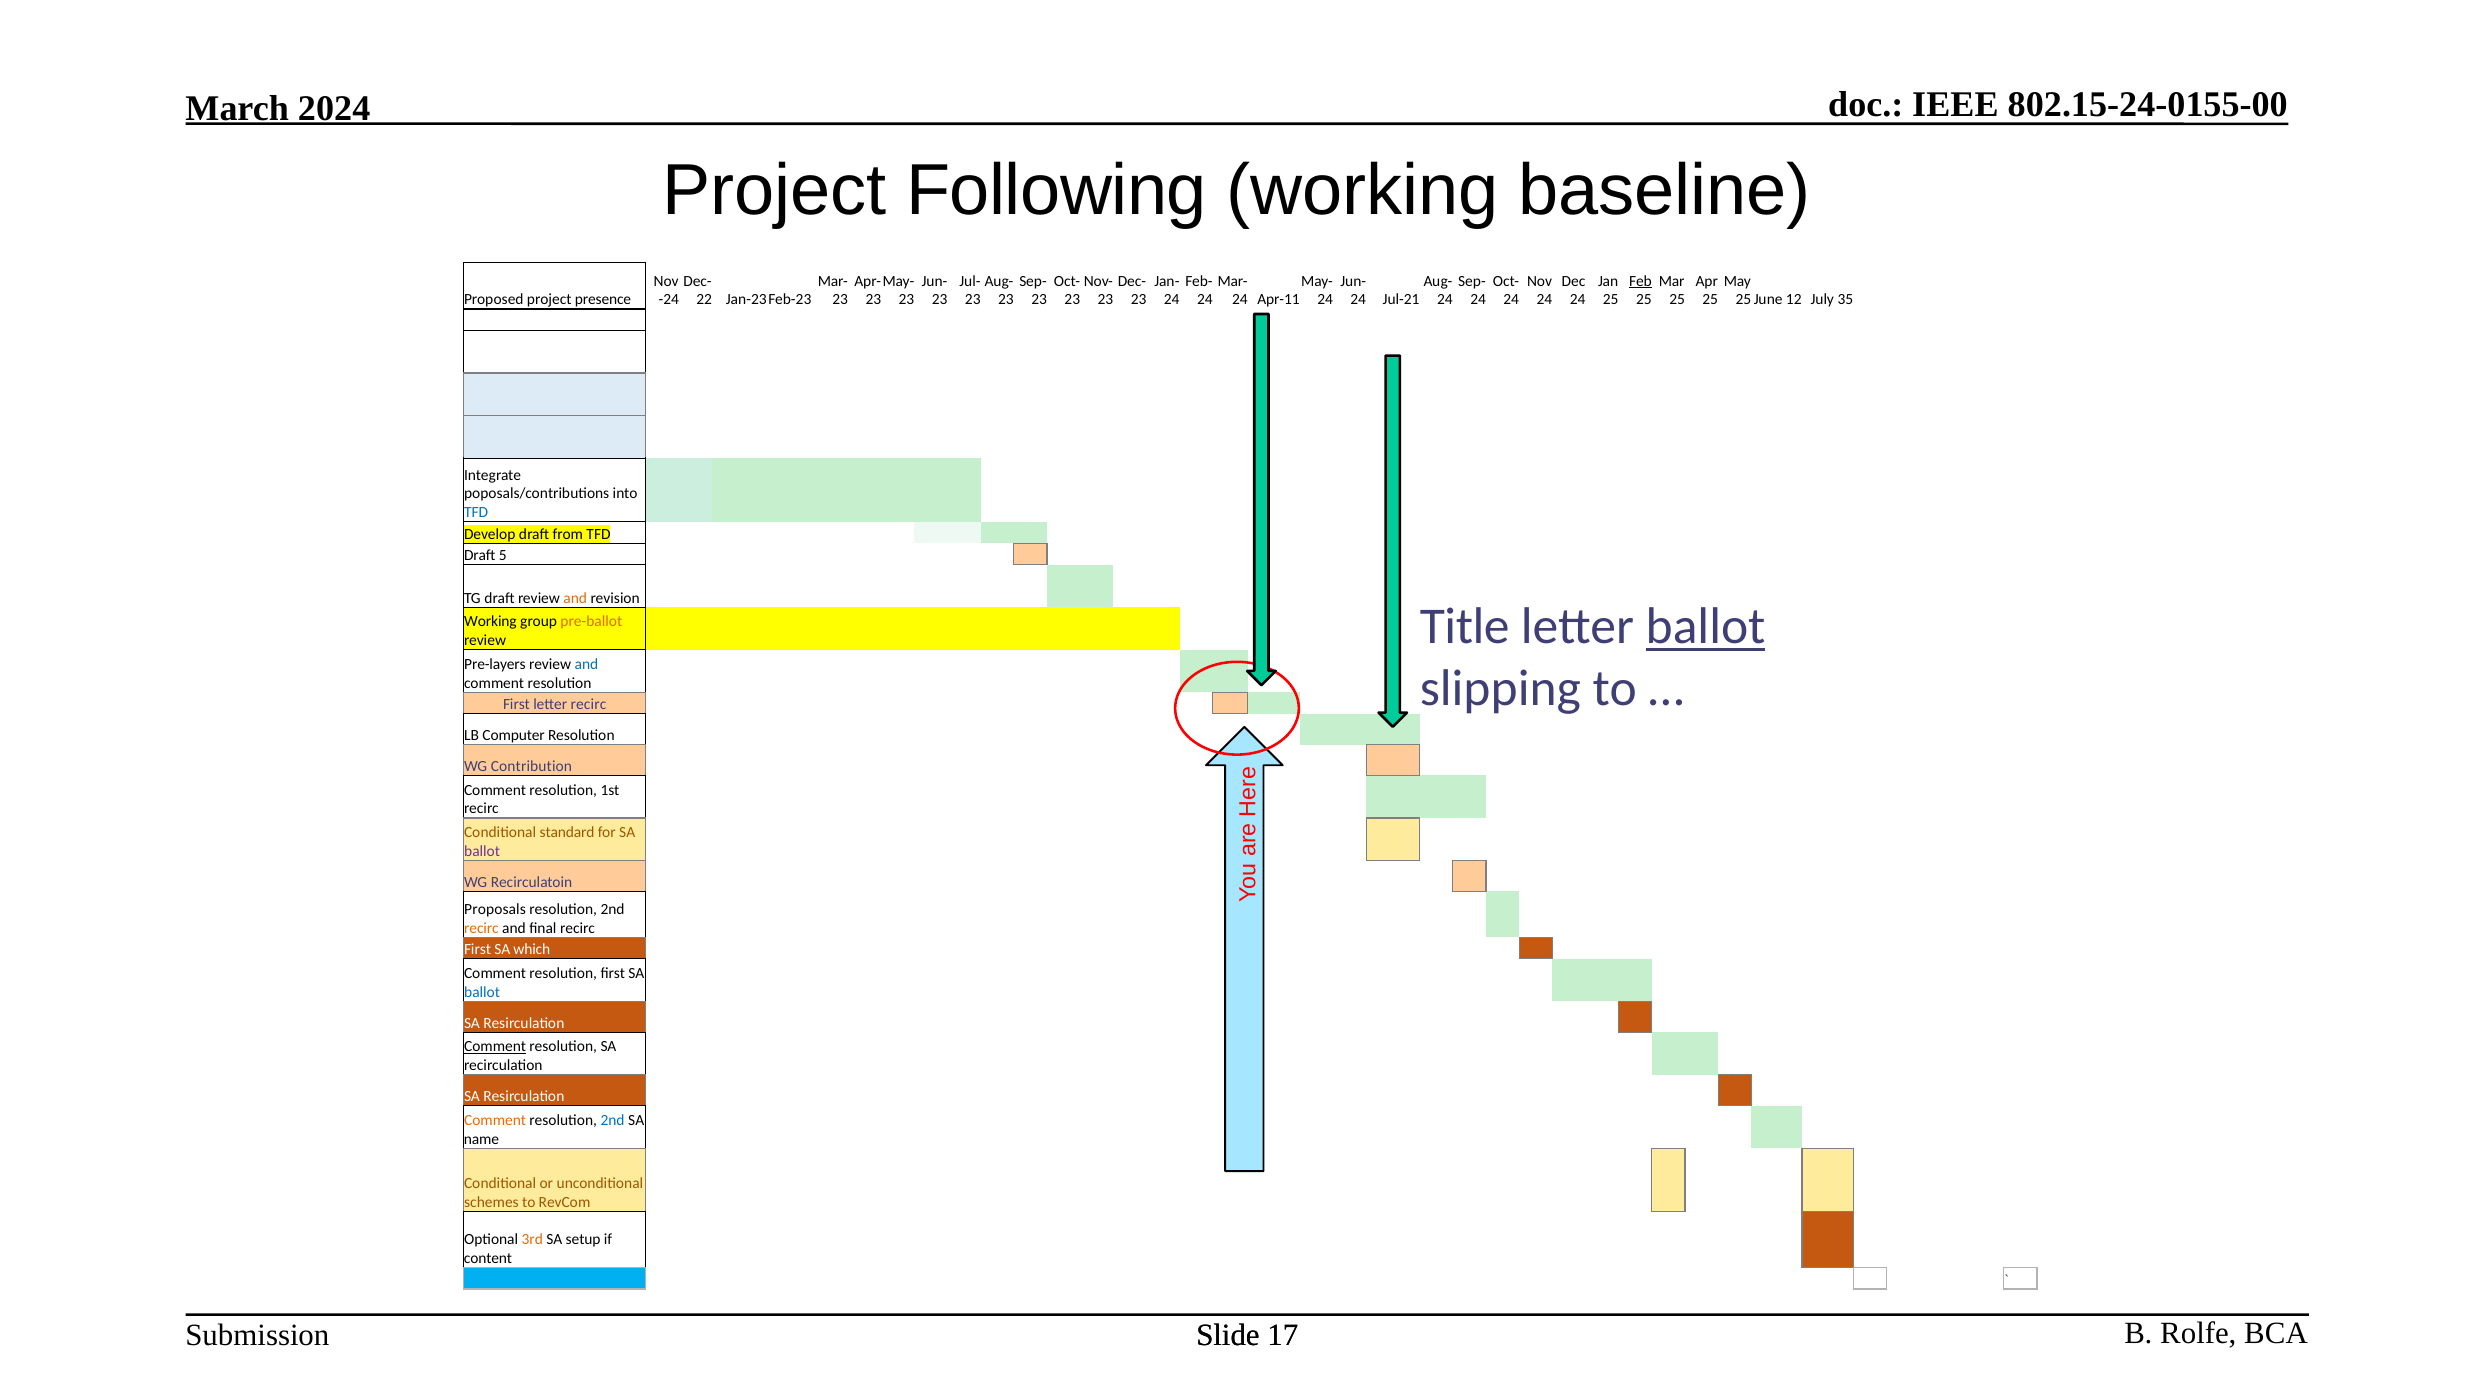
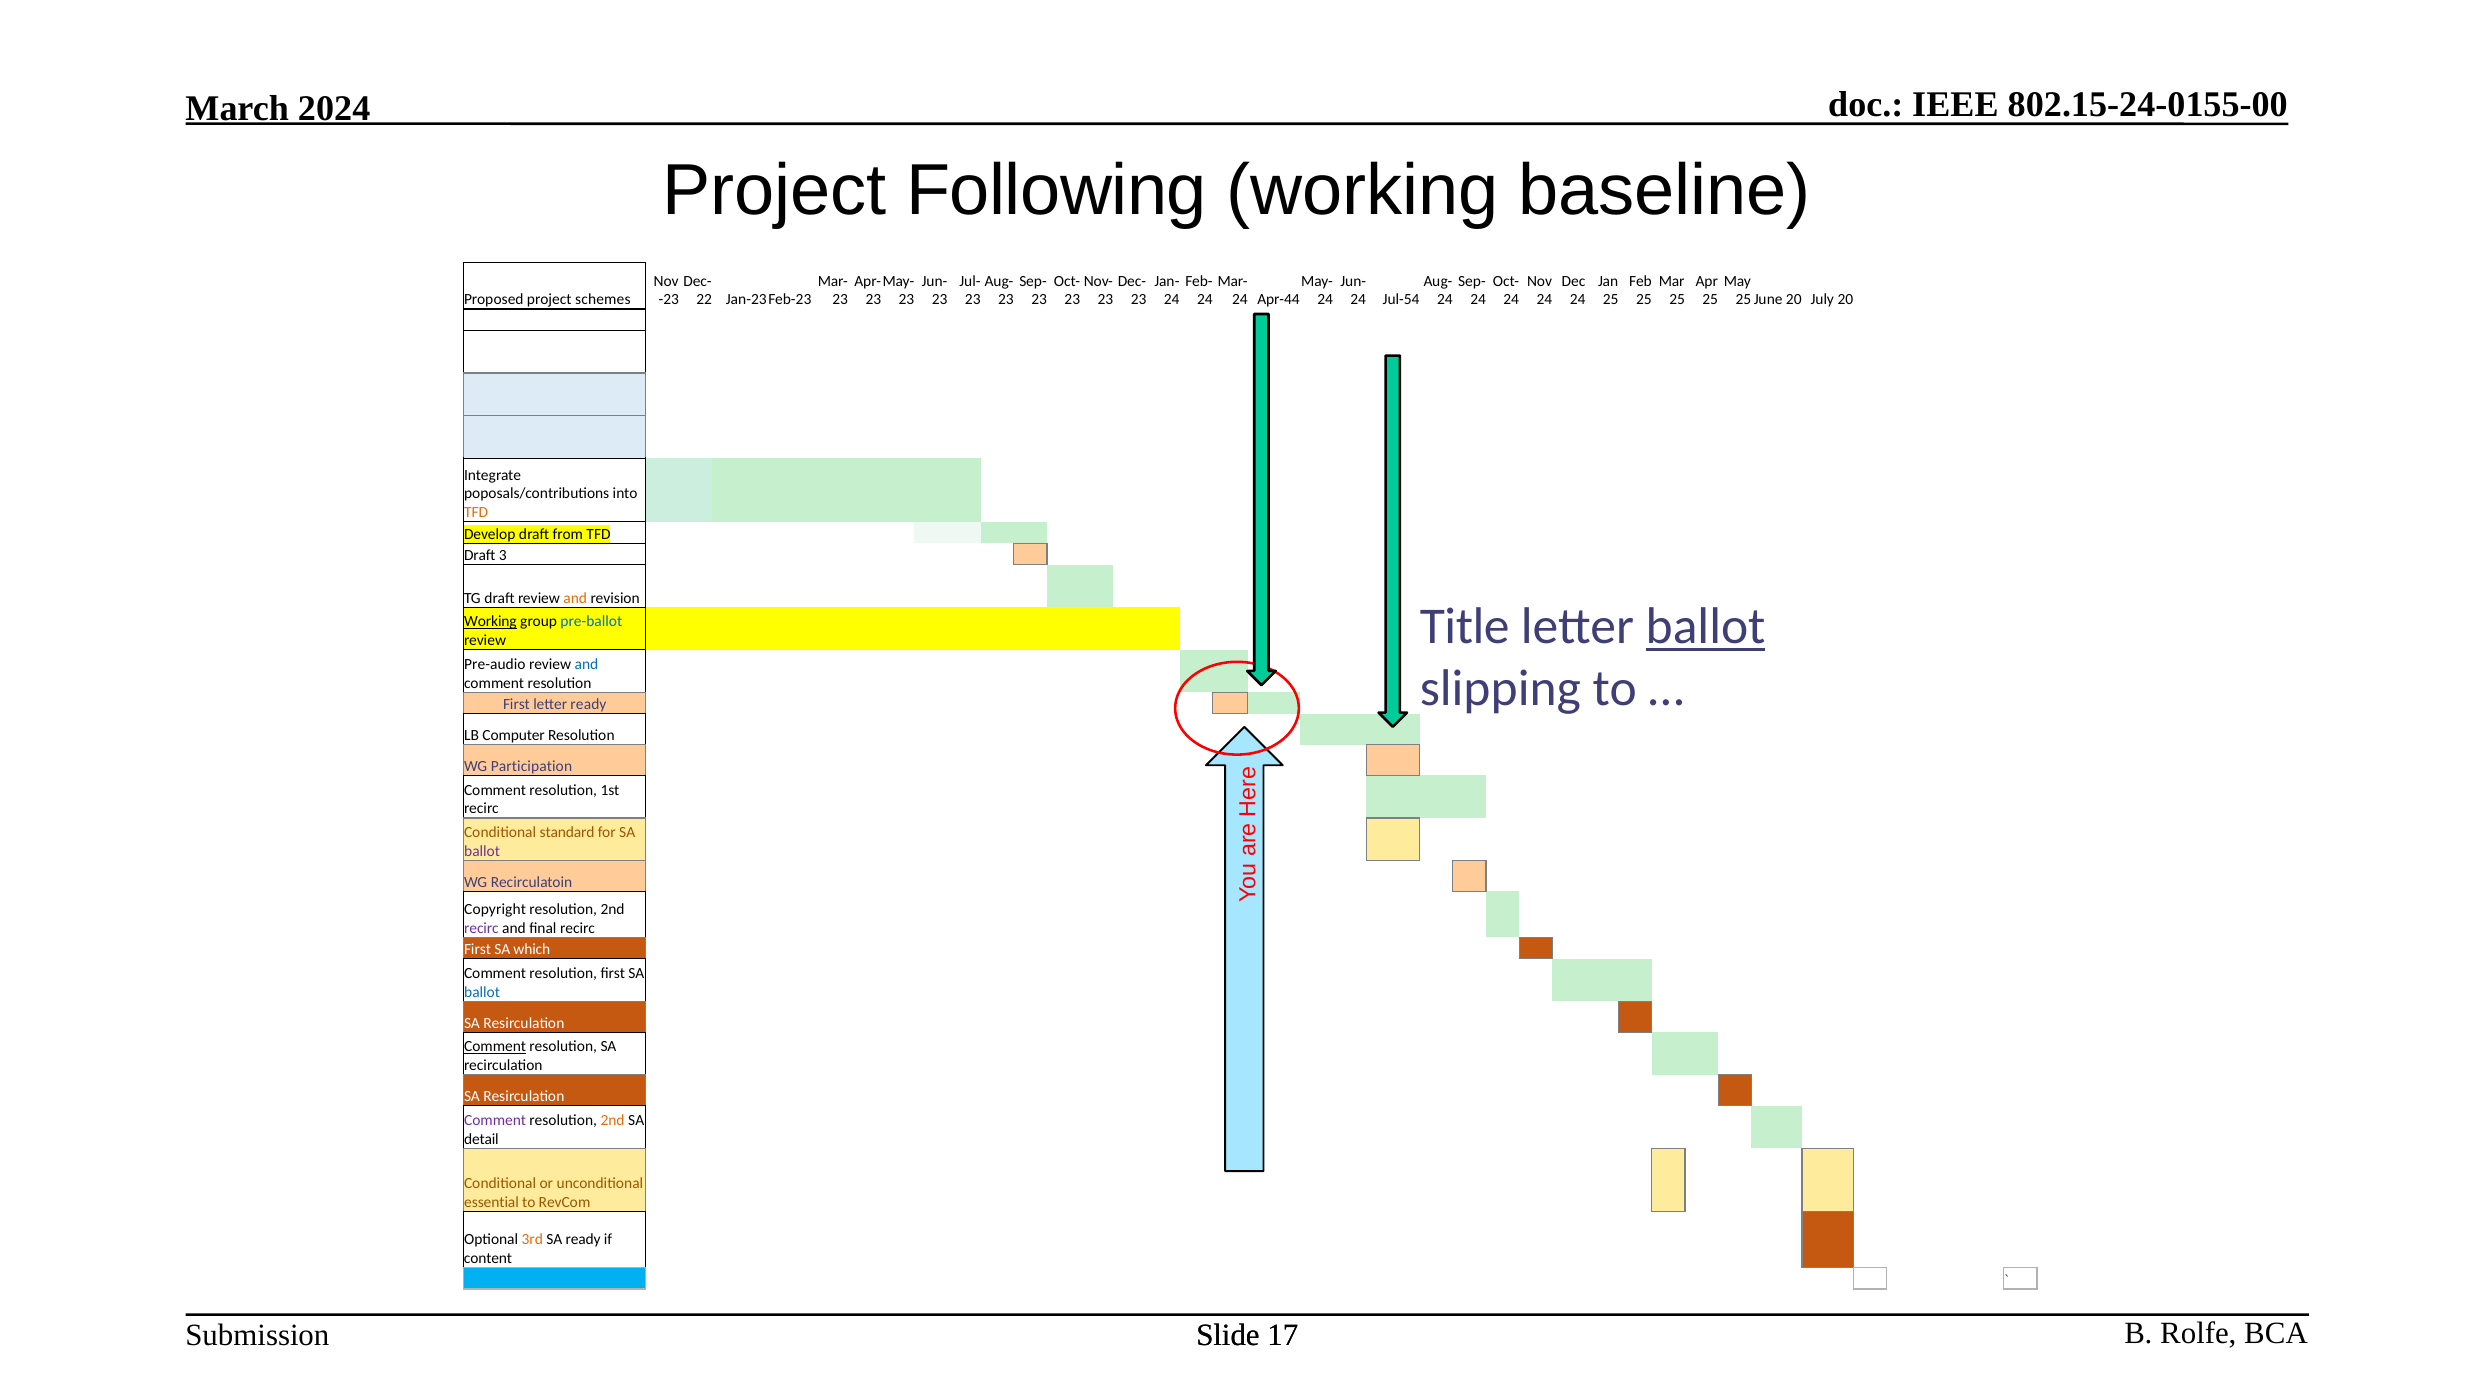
Feb underline: present -> none
presence: presence -> schemes
-24: -24 -> -23
Apr-11: Apr-11 -> Apr-44
Jul-21: Jul-21 -> Jul-54
12 at (1794, 300): 12 -> 20
July 35: 35 -> 20
TFD at (476, 512) colour: blue -> orange
5: 5 -> 3
Working at (490, 622) underline: none -> present
pre-ballot colour: orange -> blue
Pre-layers: Pre-layers -> Pre-audio
letter recirc: recirc -> ready
Contribution: Contribution -> Participation
Proposals: Proposals -> Copyright
recirc at (481, 928) colour: orange -> purple
Comment at (495, 1120) colour: orange -> purple
2nd at (613, 1120) colour: blue -> orange
name: name -> detail
schemes: schemes -> essential
SA setup: setup -> ready
